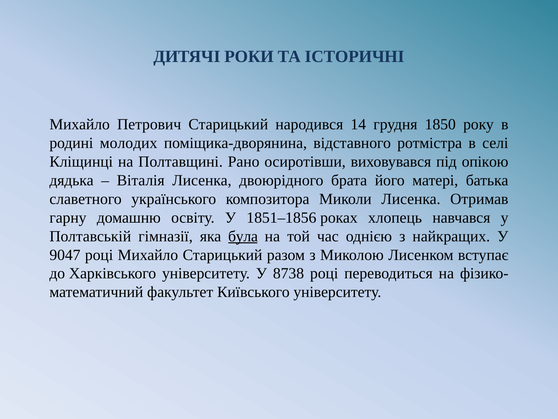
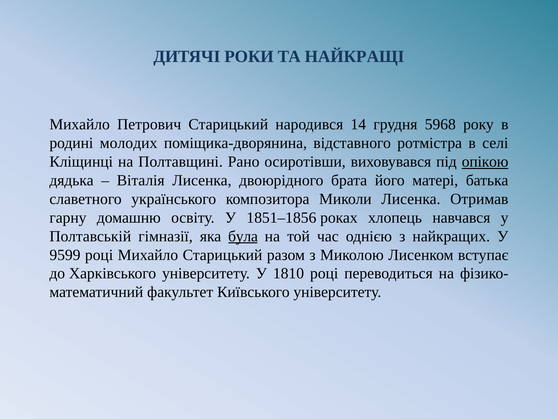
ІСТОРИЧНІ: ІСТОРИЧНІ -> НАЙКРАЩІ
1850: 1850 -> 5968
опікою underline: none -> present
9047: 9047 -> 9599
8738: 8738 -> 1810
